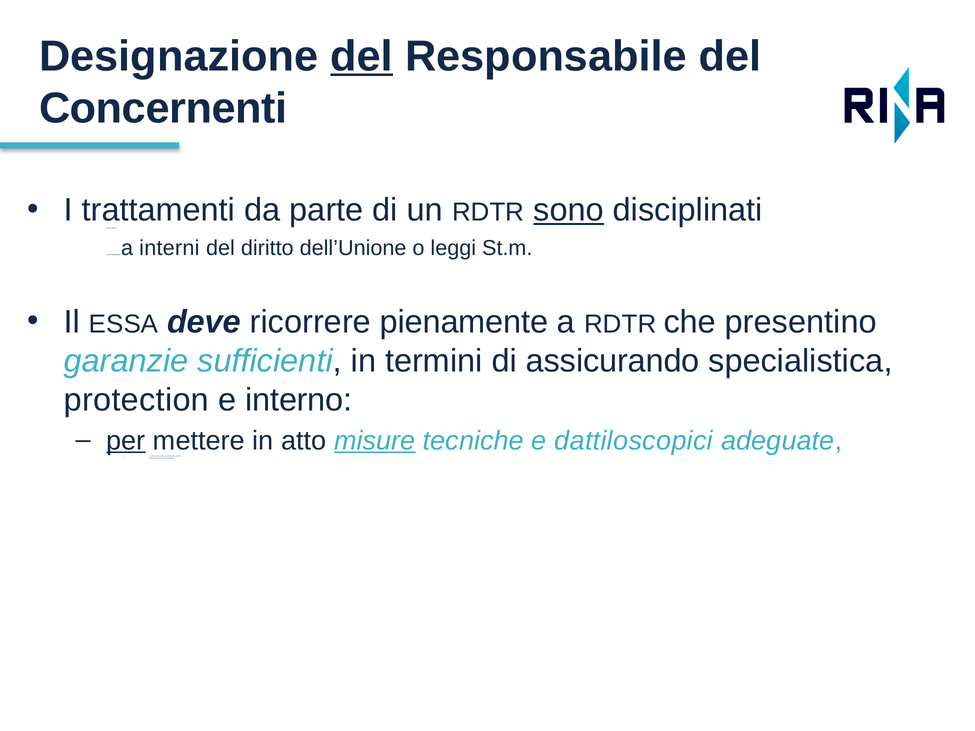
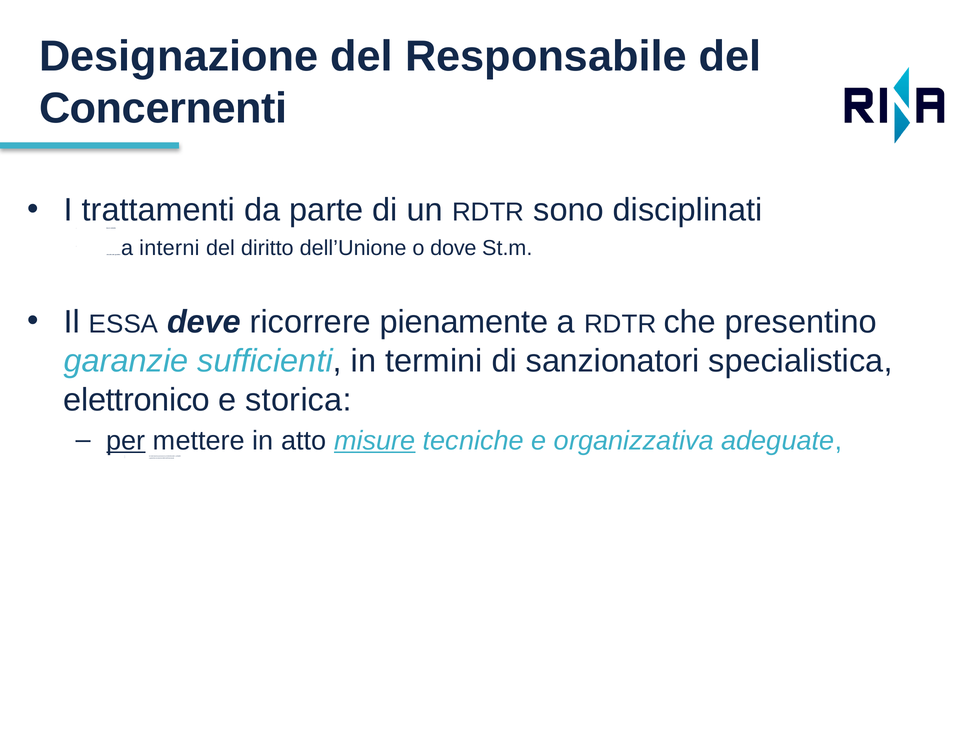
del at (362, 56) underline: present -> none
sono underline: present -> none
leggi: leggi -> dove
assicurando: assicurando -> sanzionatori
protection: protection -> elettronico
interno: interno -> storica
dattiloscopici: dattiloscopici -> organizzativa
